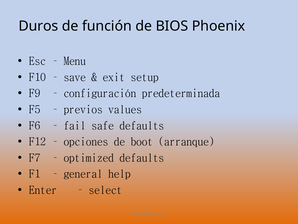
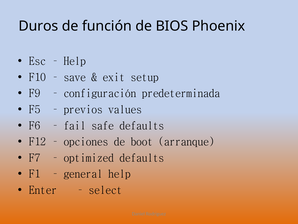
Menu at (75, 61): Menu -> Help
